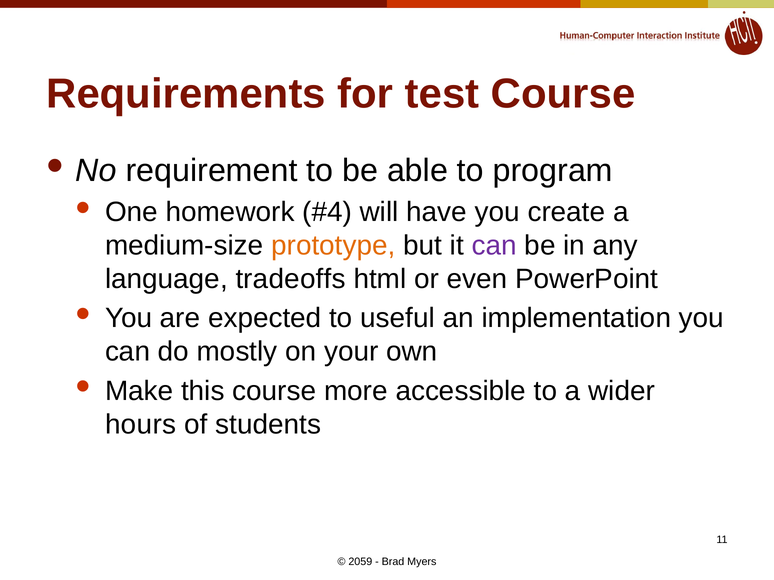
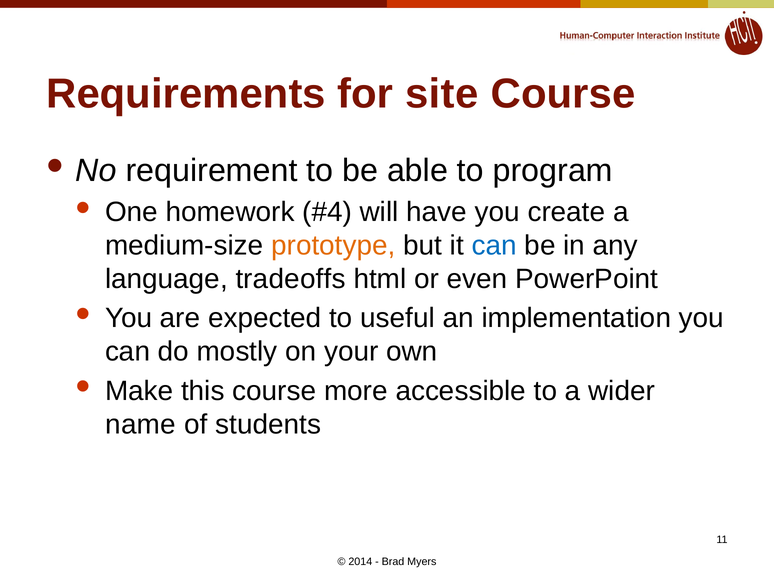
test: test -> site
can at (494, 246) colour: purple -> blue
hours: hours -> name
2059: 2059 -> 2014
